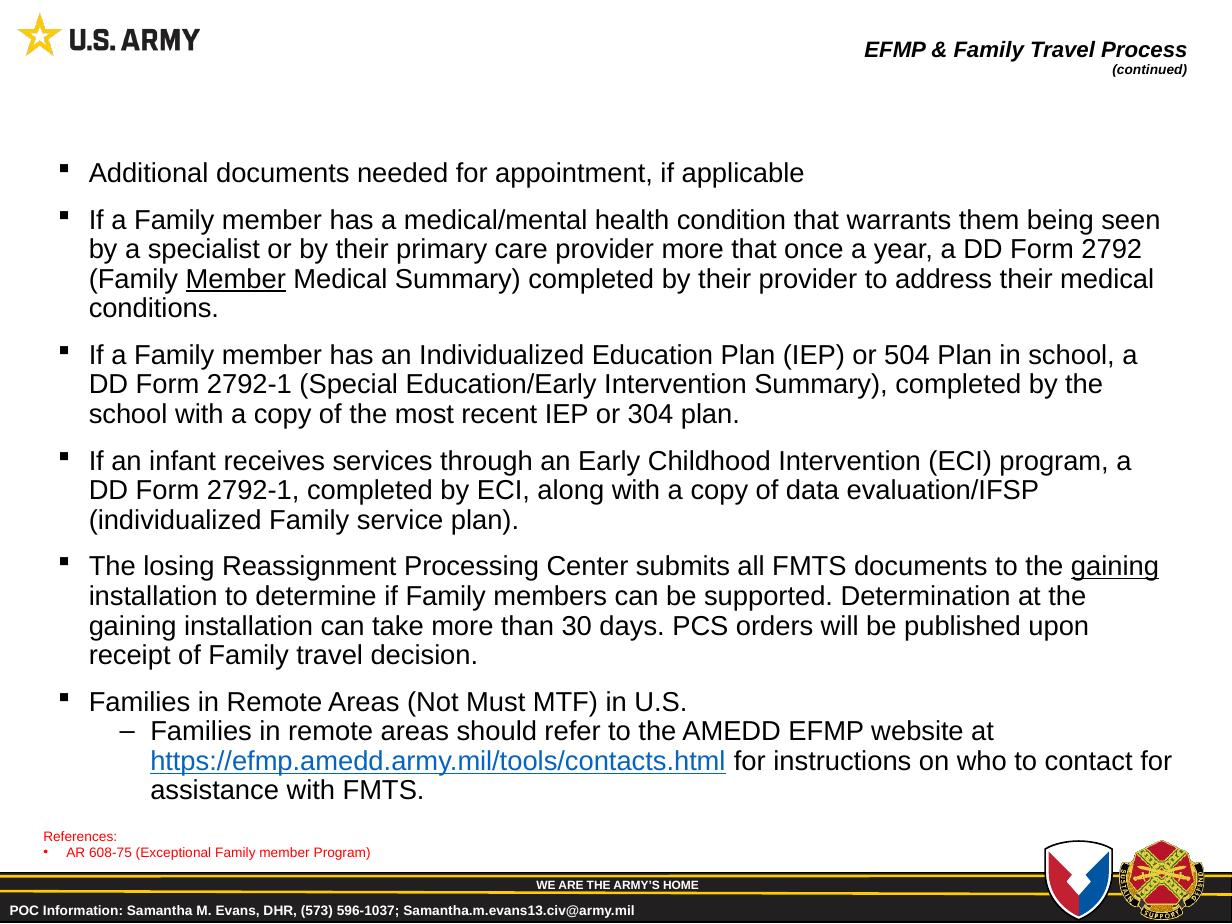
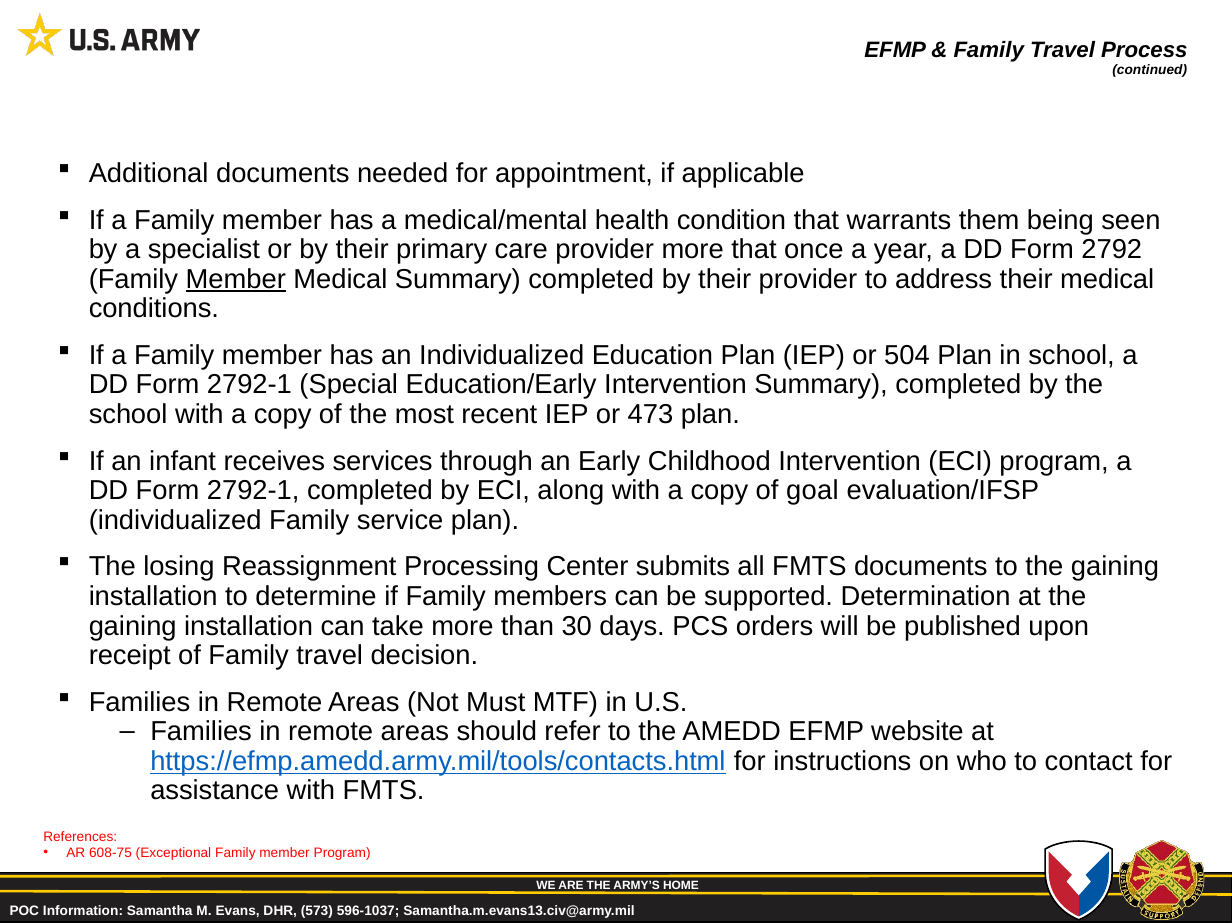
304: 304 -> 473
data: data -> goal
gaining at (1115, 567) underline: present -> none
